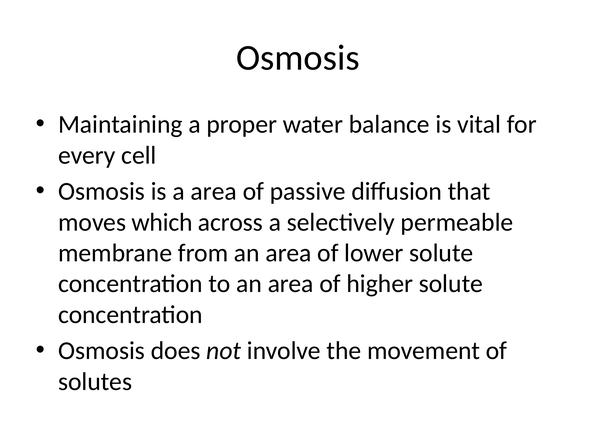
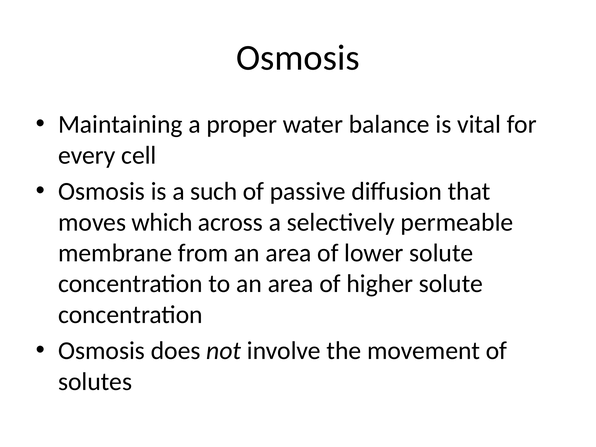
a area: area -> such
